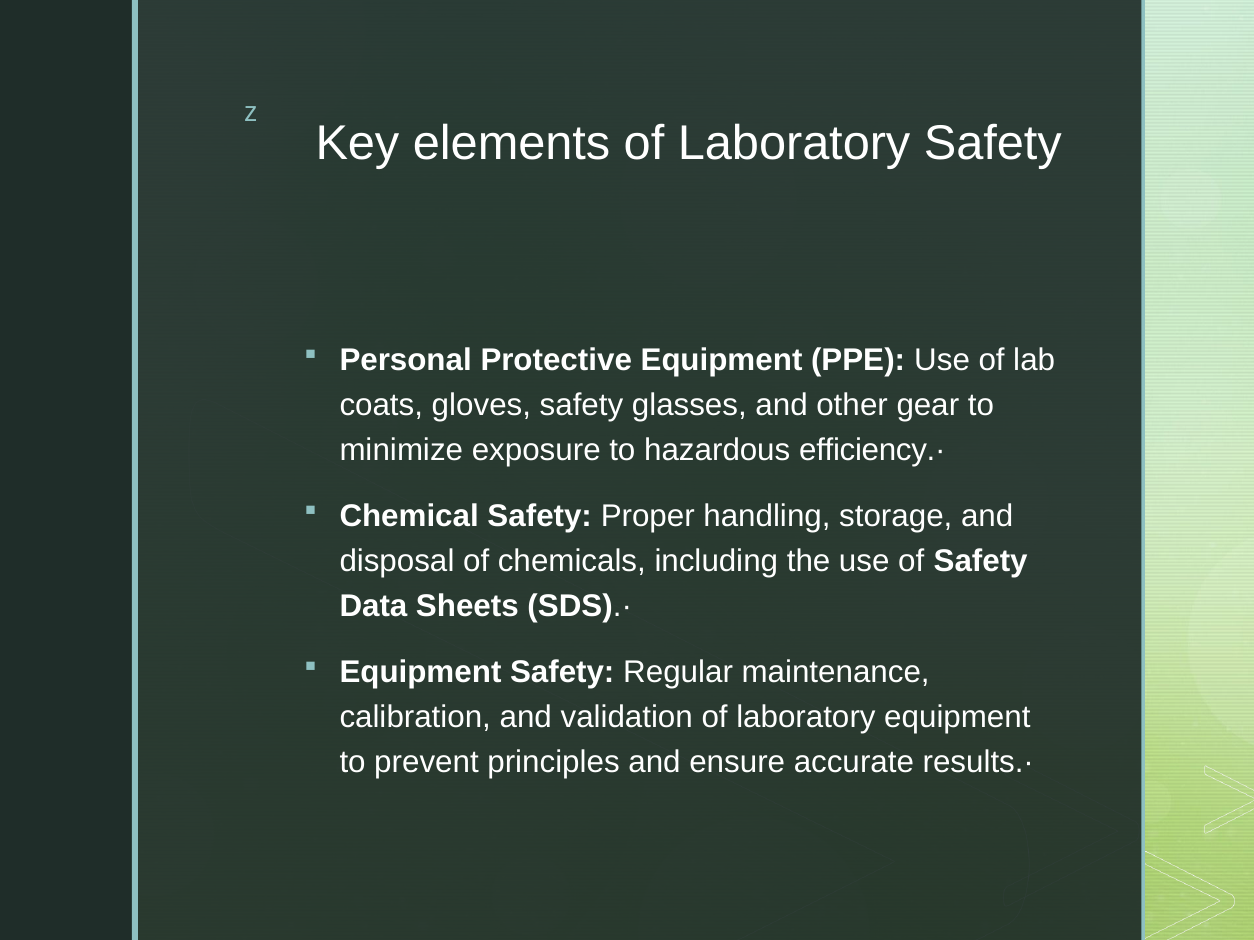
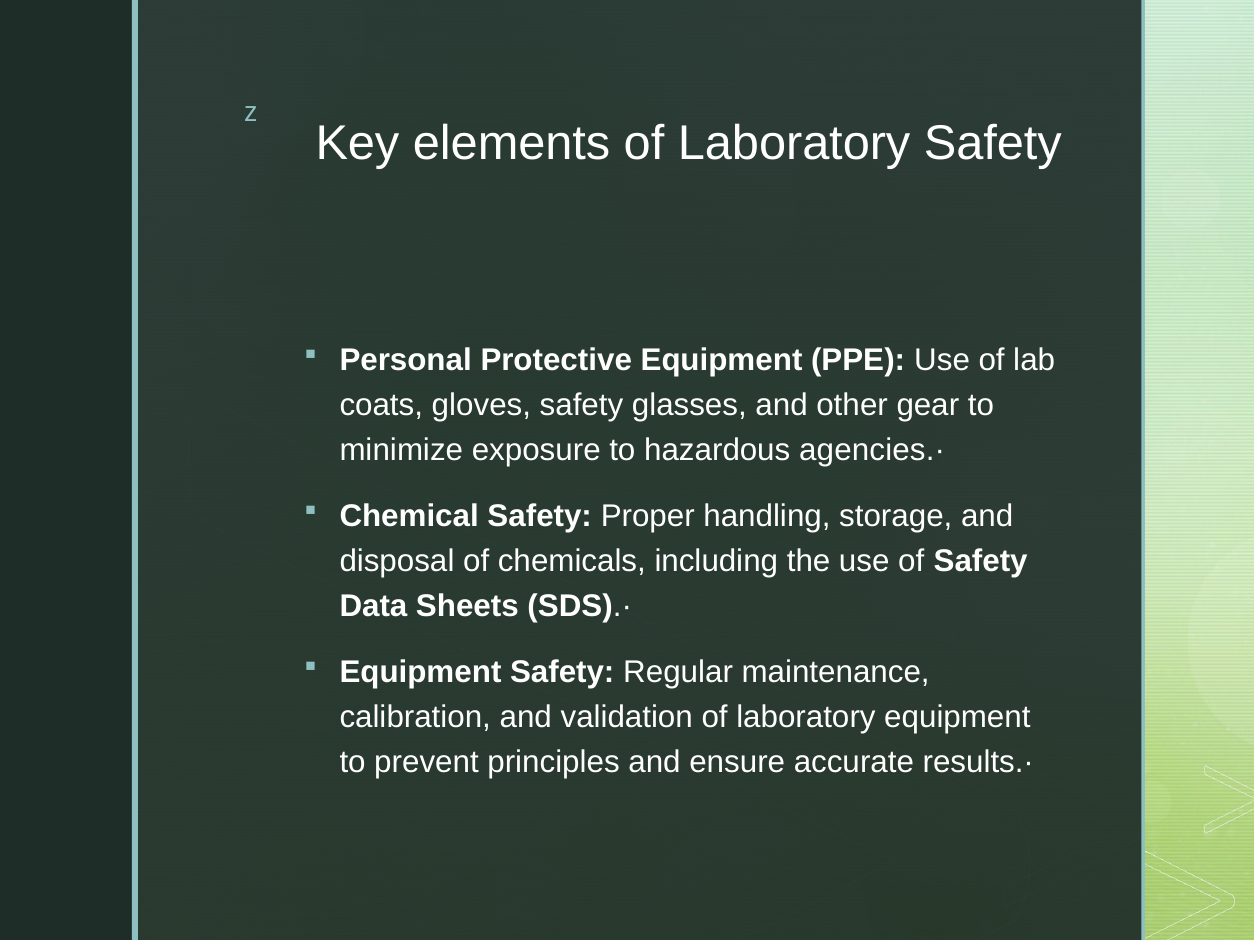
efficiency.·: efficiency.· -> agencies.·
